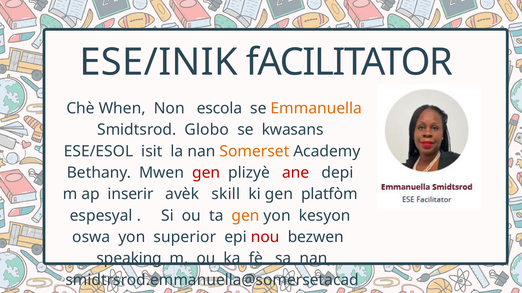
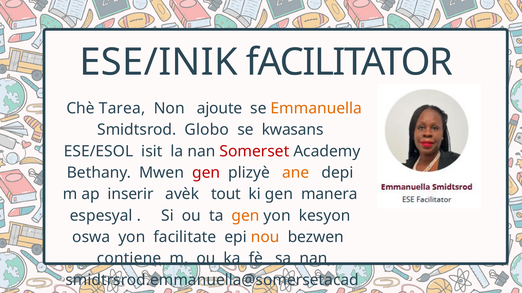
When: When -> Tarea
escola: escola -> ajoute
Somerset colour: orange -> red
ane colour: red -> orange
skill: skill -> tout
platfòm: platfòm -> manera
superior: superior -> facilitate
nou colour: red -> orange
speaking: speaking -> contiene
